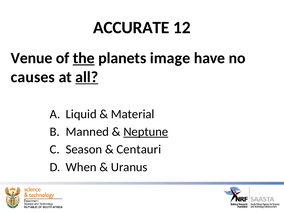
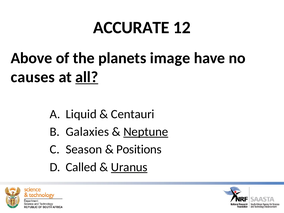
Venue: Venue -> Above
the underline: present -> none
Material: Material -> Centauri
Manned: Manned -> Galaxies
Centauri: Centauri -> Positions
When: When -> Called
Uranus underline: none -> present
